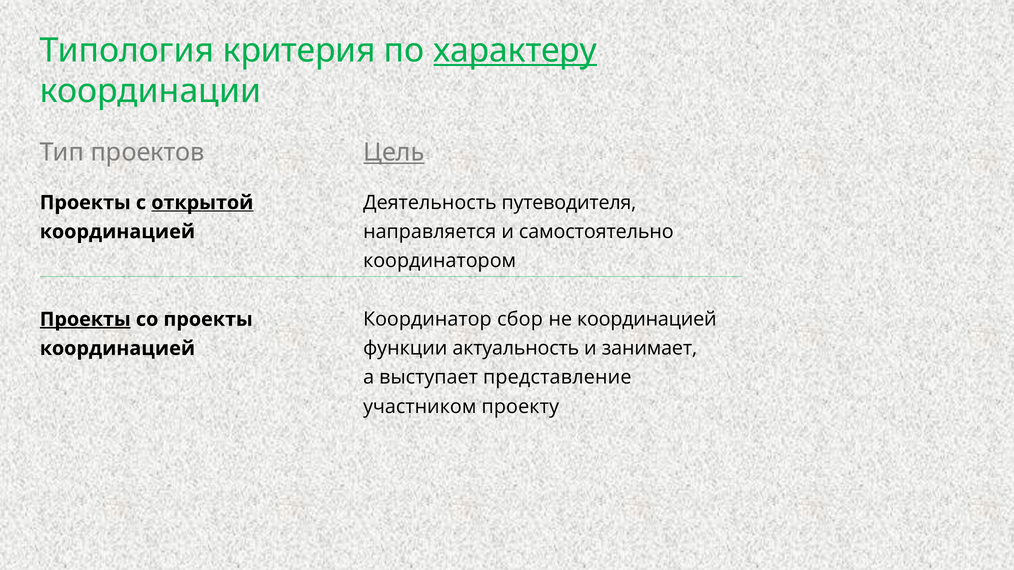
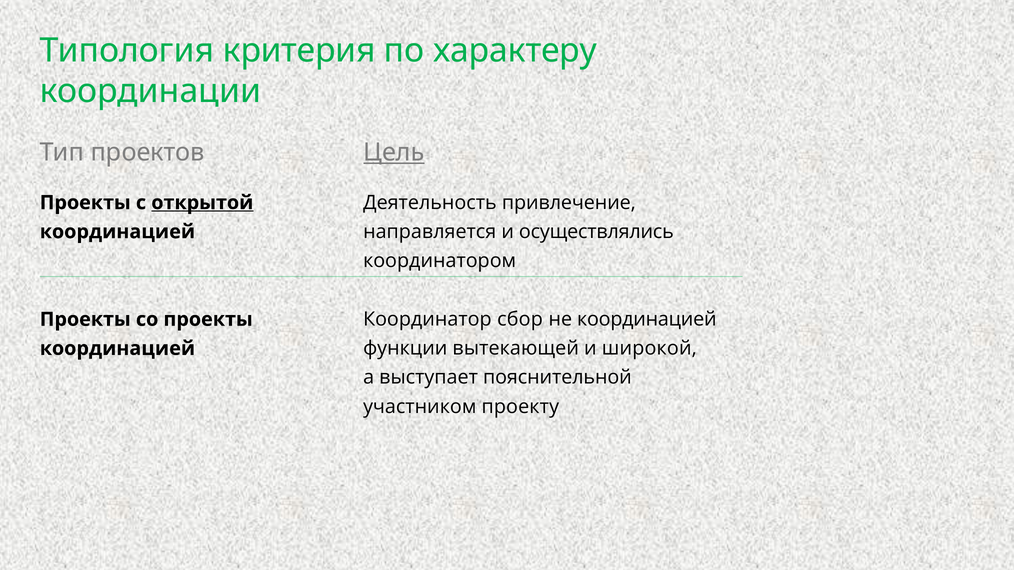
характеру underline: present -> none
путеводителя: путеводителя -> привлечение
самостоятельно: самостоятельно -> осуществлялись
Проекты at (85, 320) underline: present -> none
актуальность: актуальность -> вытекающей
занимает: занимает -> широкой
представление: представление -> пояснительной
